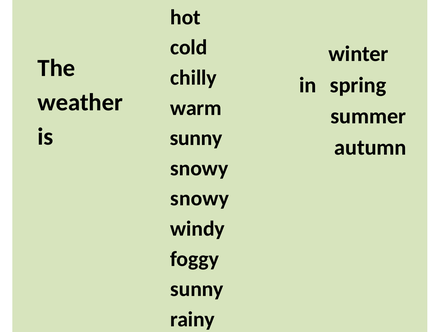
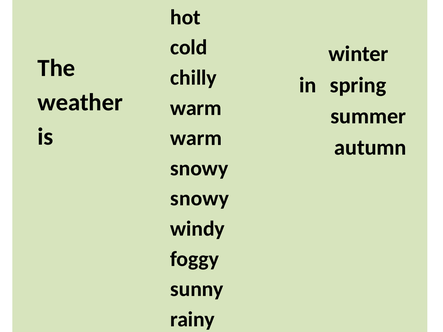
sunny at (196, 138): sunny -> warm
